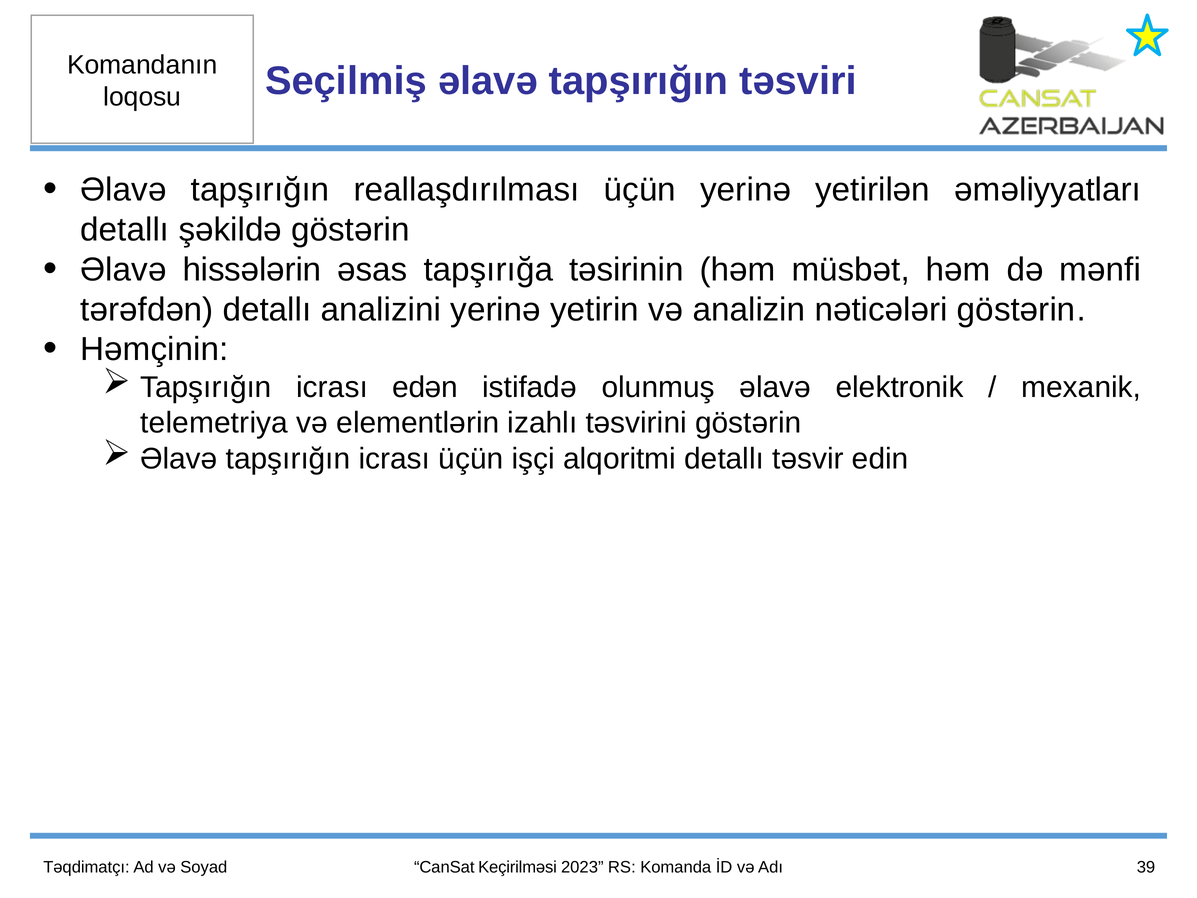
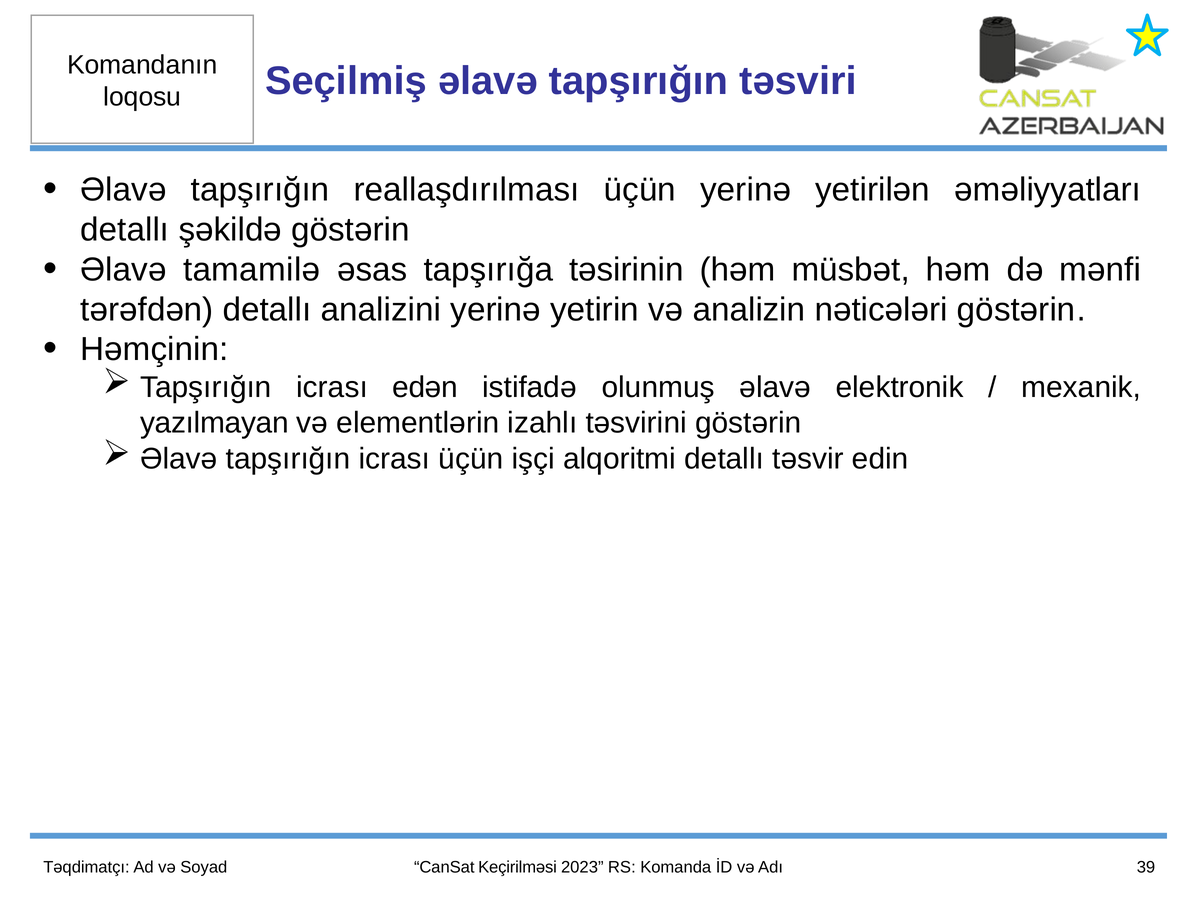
hissələrin: hissələrin -> tamamilə
telemetriya: telemetriya -> yazılmayan
